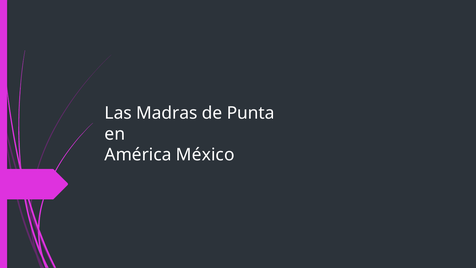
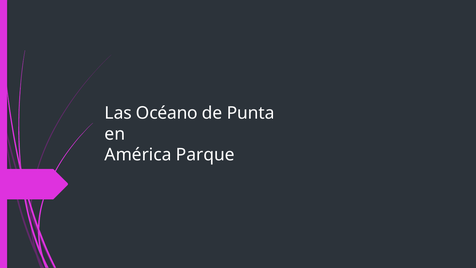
Madras: Madras -> Océano
México: México -> Parque
